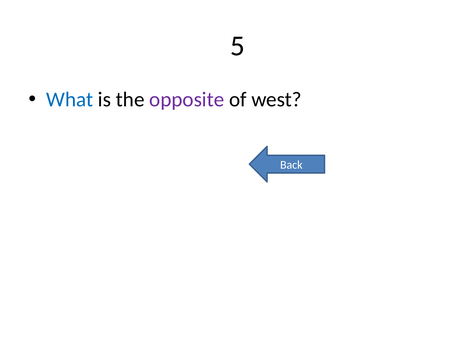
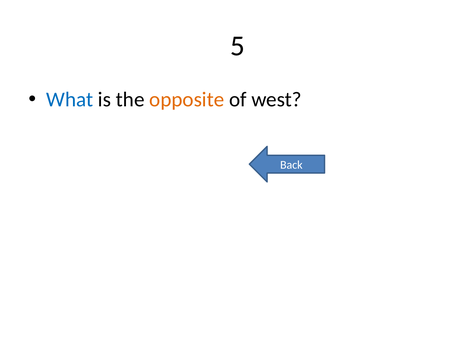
opposite colour: purple -> orange
